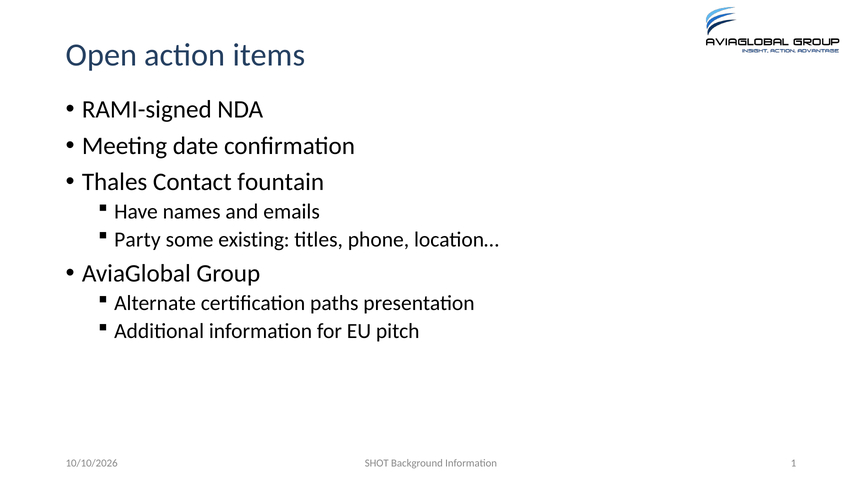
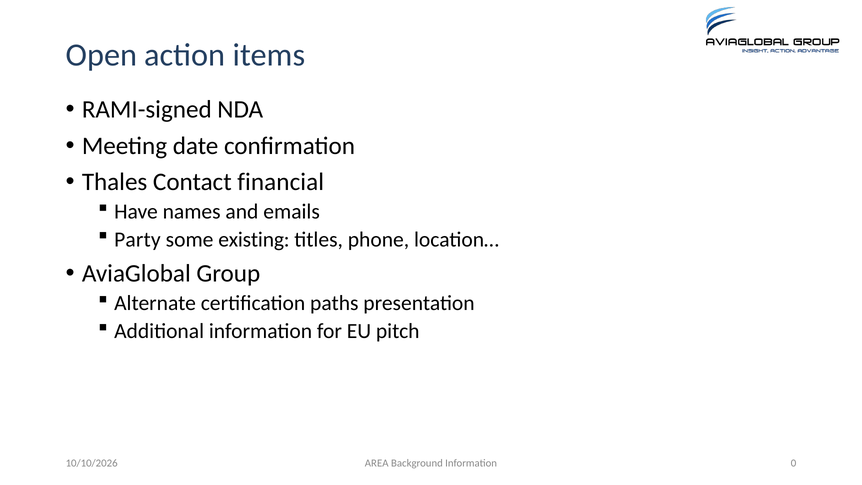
fountain: fountain -> financial
SHOT: SHOT -> AREA
1: 1 -> 0
